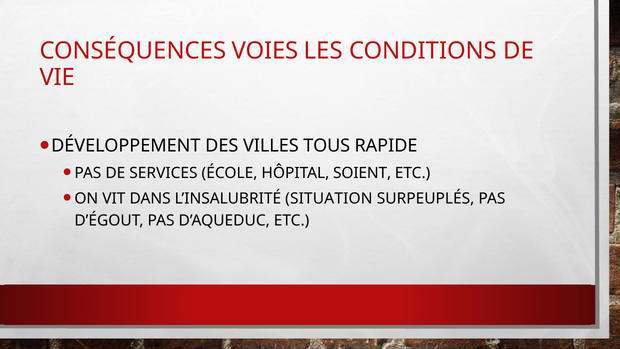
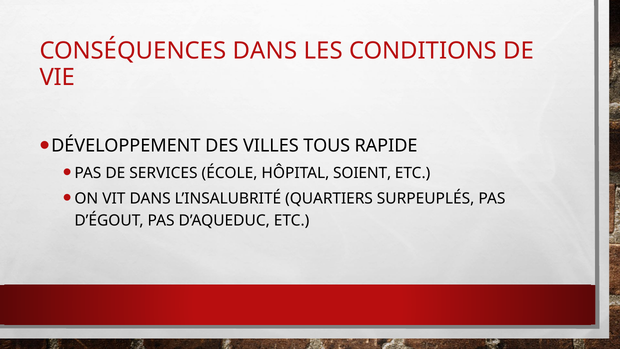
CONSÉQUENCES VOIES: VOIES -> DANS
SITUATION: SITUATION -> QUARTIERS
